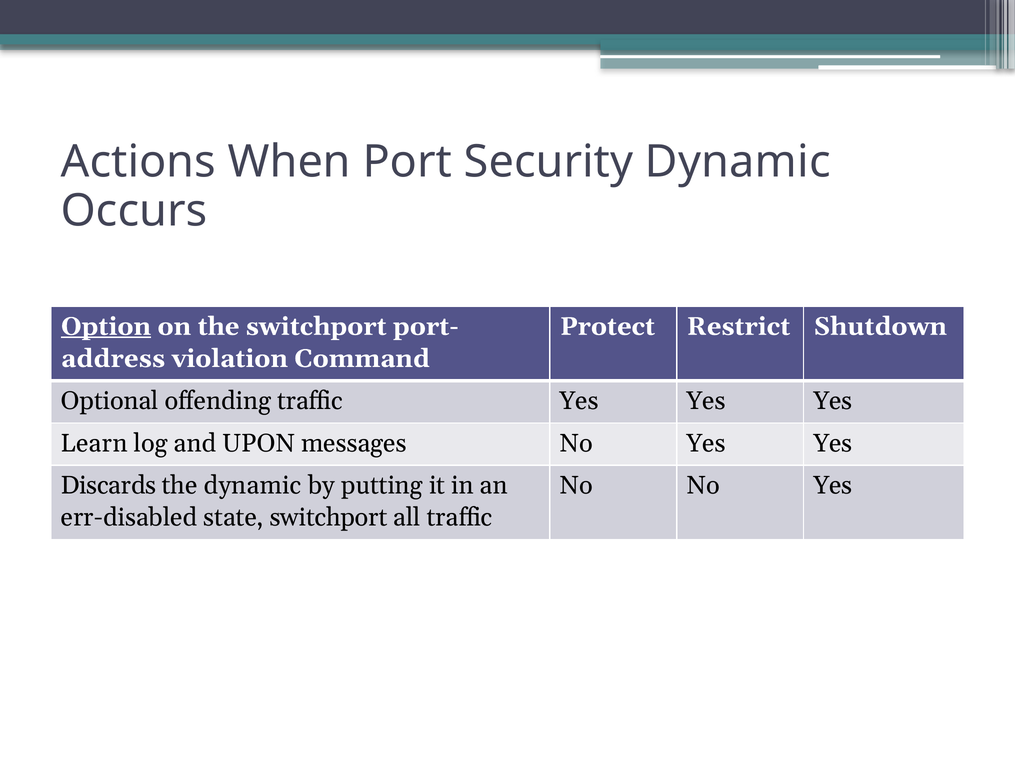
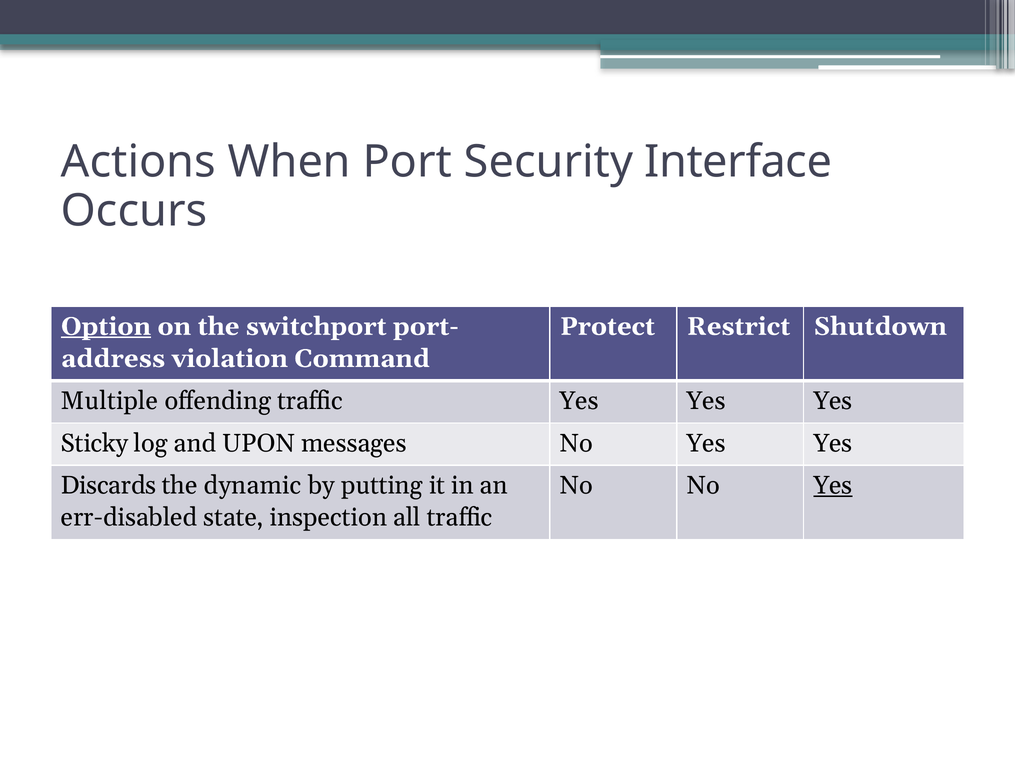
Security Dynamic: Dynamic -> Interface
Optional: Optional -> Multiple
Learn: Learn -> Sticky
Yes at (833, 486) underline: none -> present
state switchport: switchport -> inspection
